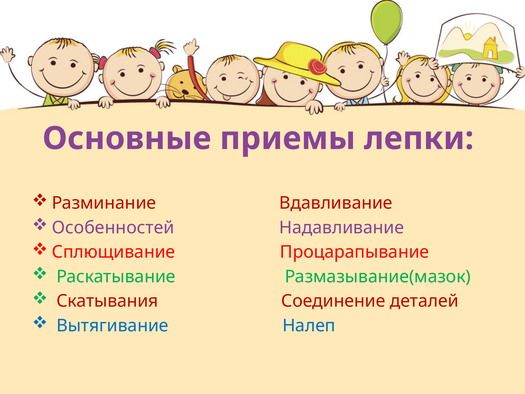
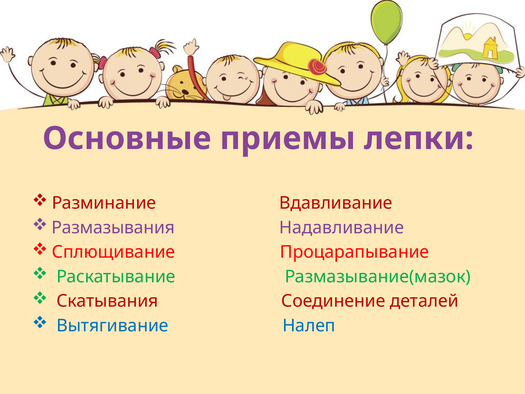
Особенностей: Особенностей -> Размазывания
